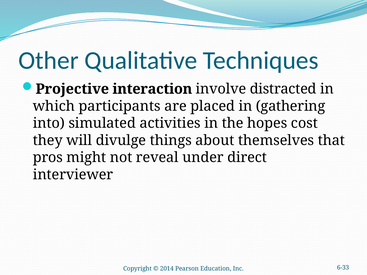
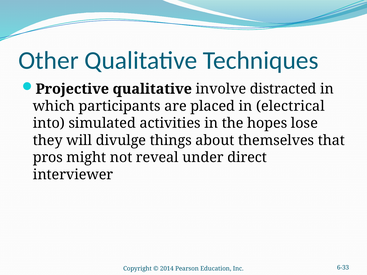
Projective interaction: interaction -> qualitative
gathering: gathering -> electrical
cost: cost -> lose
